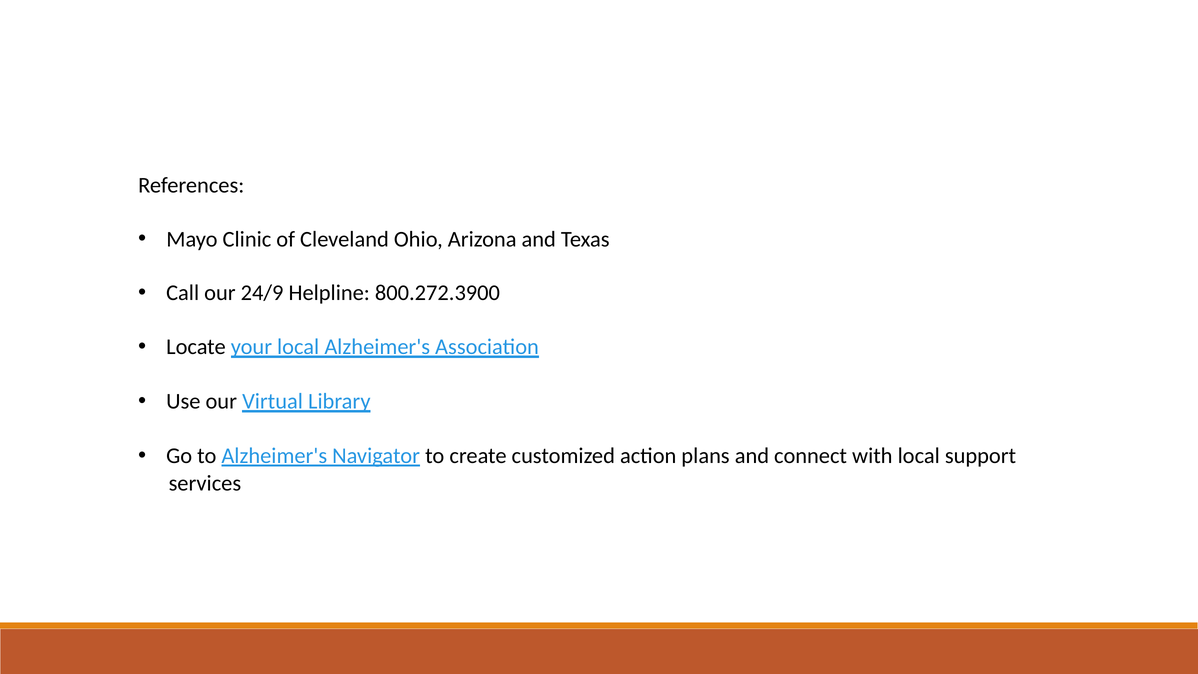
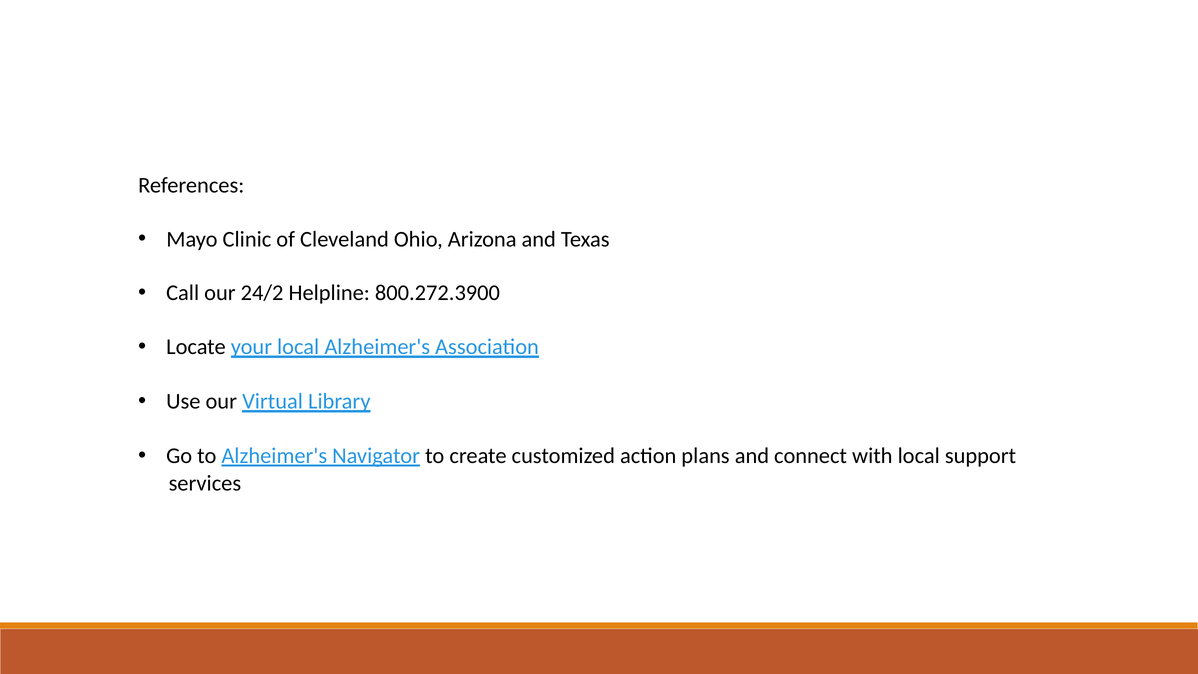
24/9: 24/9 -> 24/2
